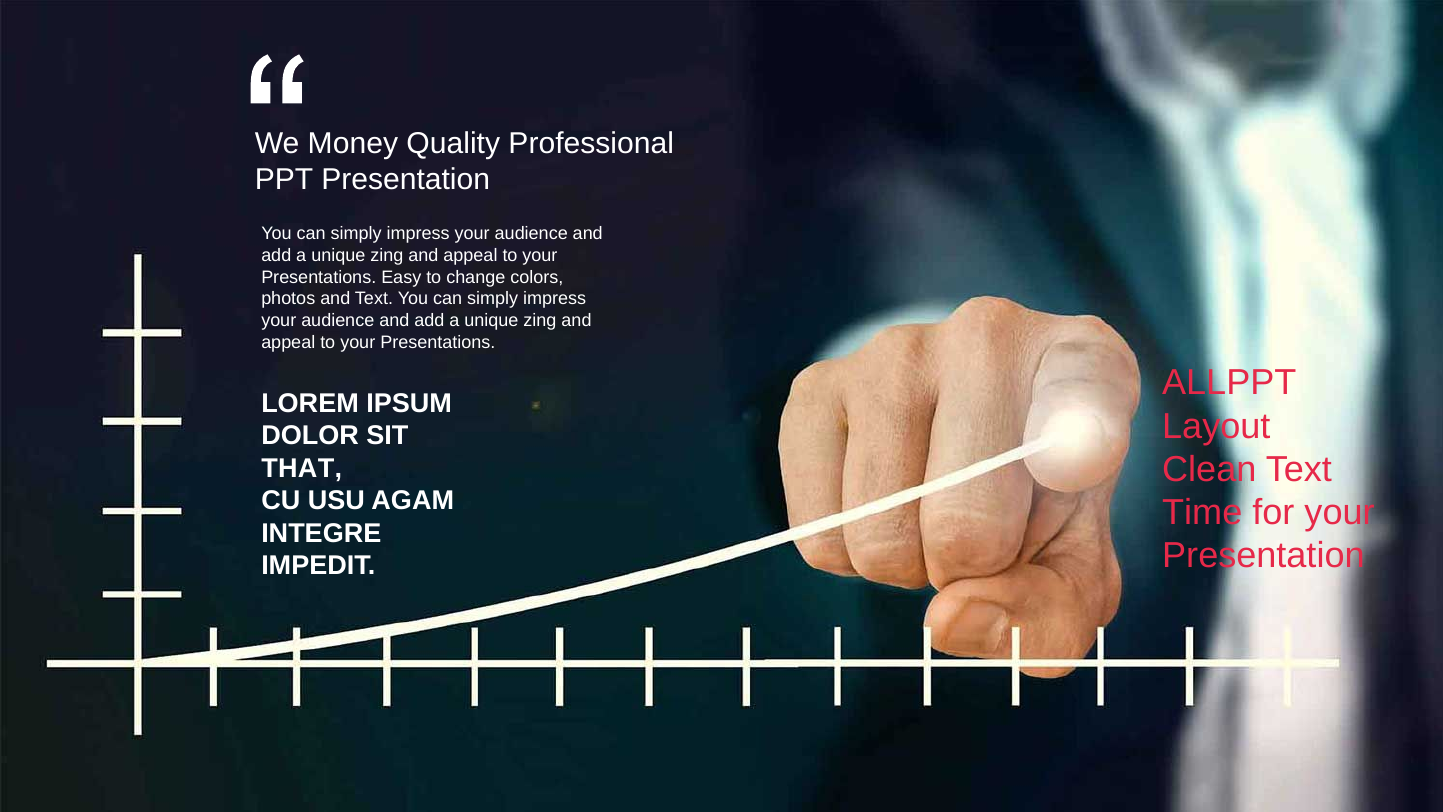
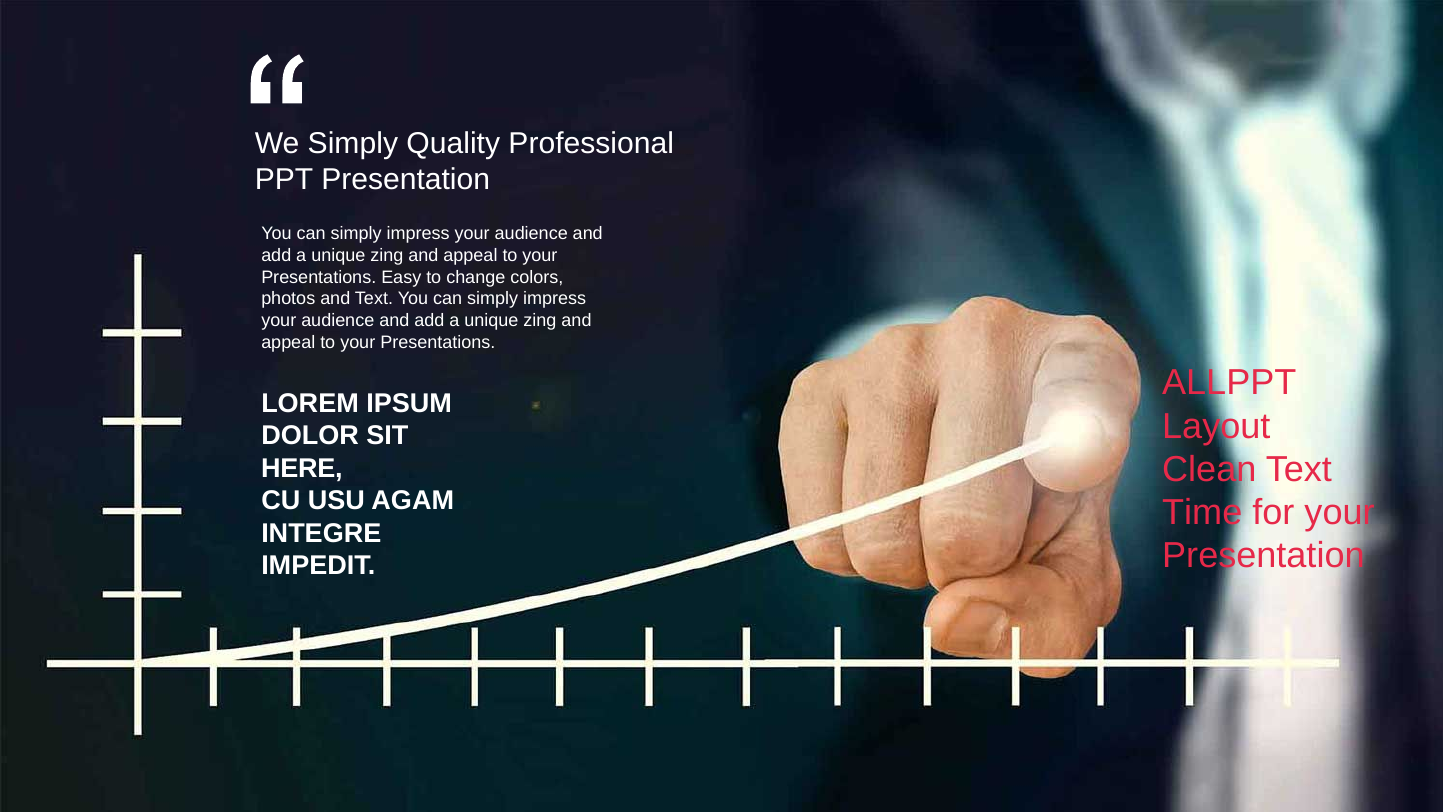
We Money: Money -> Simply
THAT: THAT -> HERE
